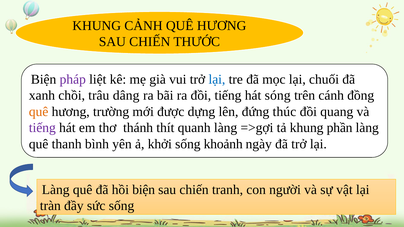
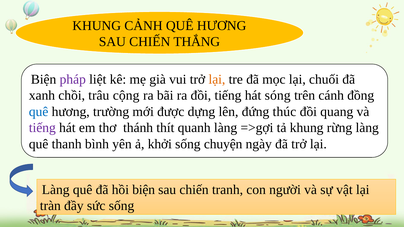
THƯỚC: THƯỚC -> THẮNG
lại at (217, 79) colour: blue -> orange
dâng: dâng -> cộng
quê at (39, 112) colour: orange -> blue
phần: phần -> rừng
khoảnh: khoảnh -> chuyện
